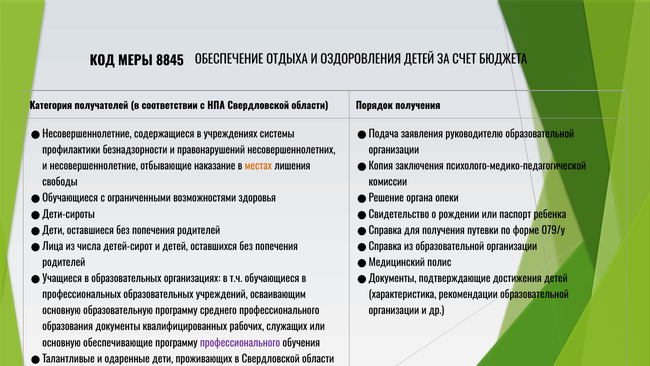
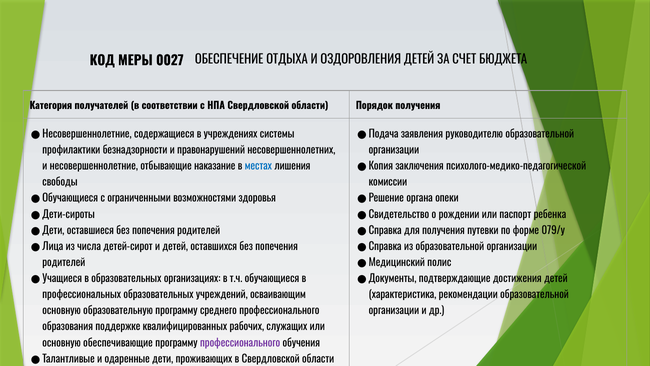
8845: 8845 -> 0027
местах colour: orange -> blue
документы: документы -> поддержке
